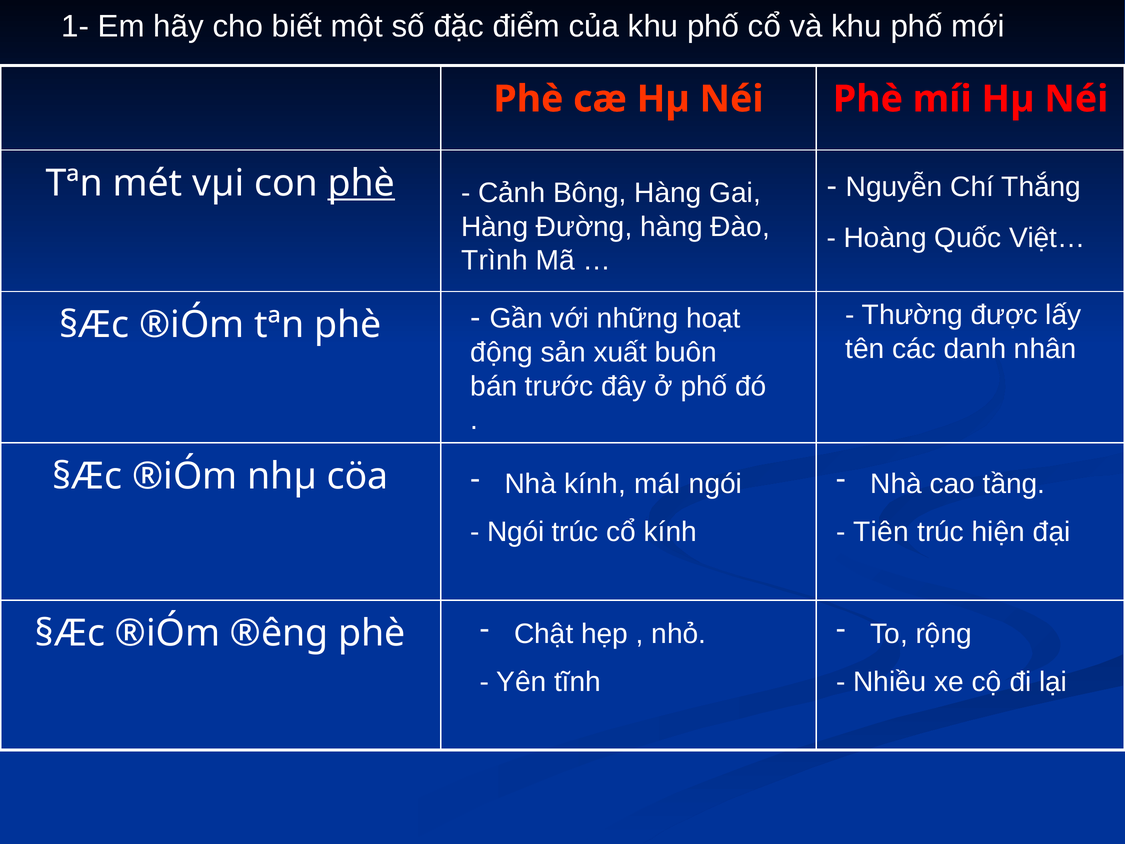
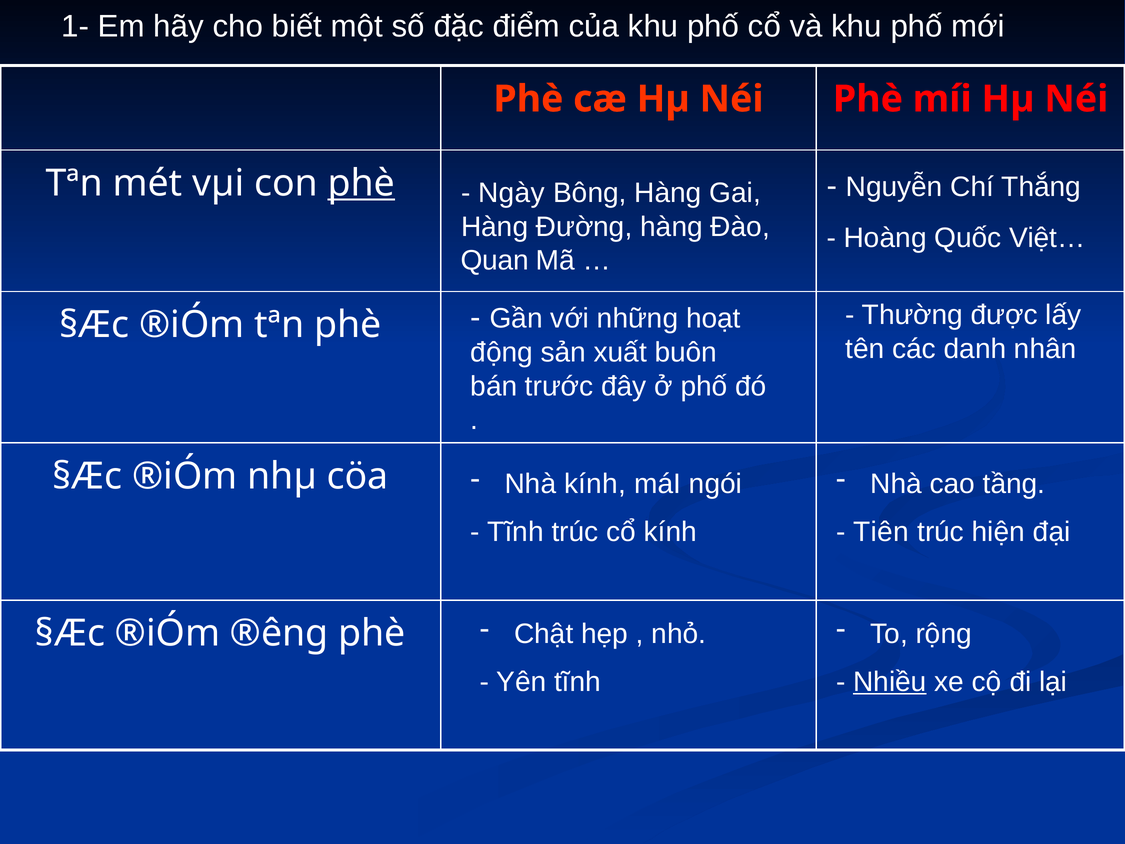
Cảnh: Cảnh -> Ngày
Trình: Trình -> Quan
Ngói at (516, 532): Ngói -> Tĩnh
Nhiều underline: none -> present
